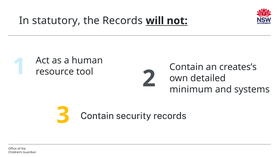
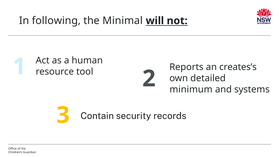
statutory: statutory -> following
the Records: Records -> Minimal
tool Contain: Contain -> Reports
